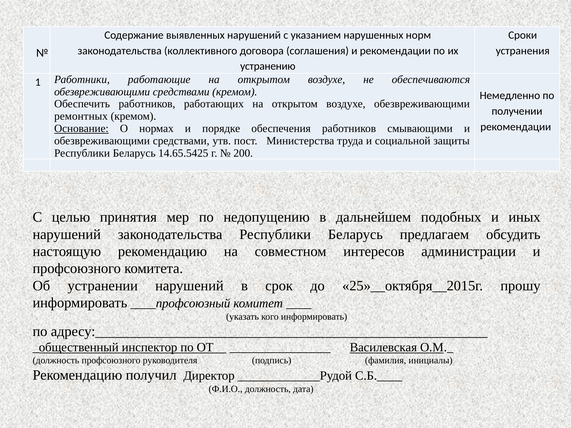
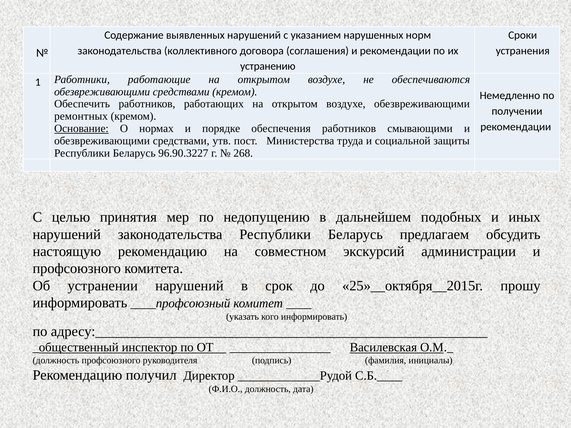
14.65.5425: 14.65.5425 -> 96.90.3227
200: 200 -> 268
интересов: интересов -> экскурсий
